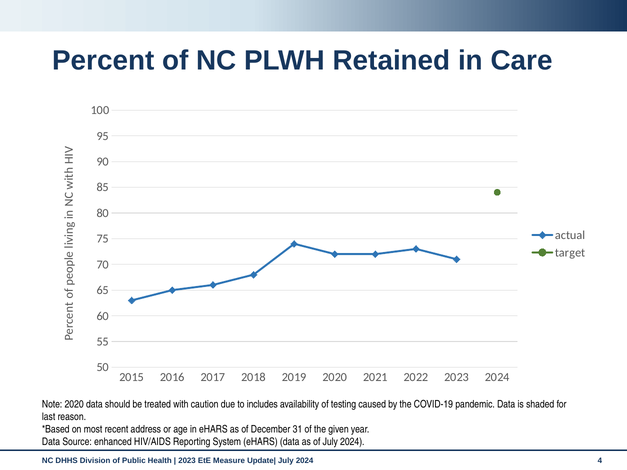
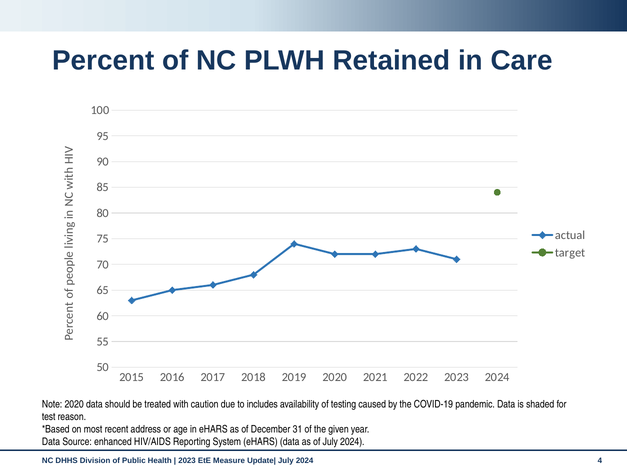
last: last -> test
